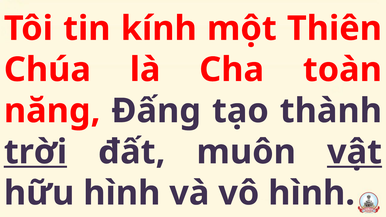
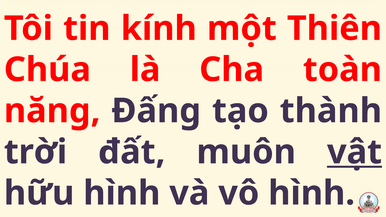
trời underline: present -> none
